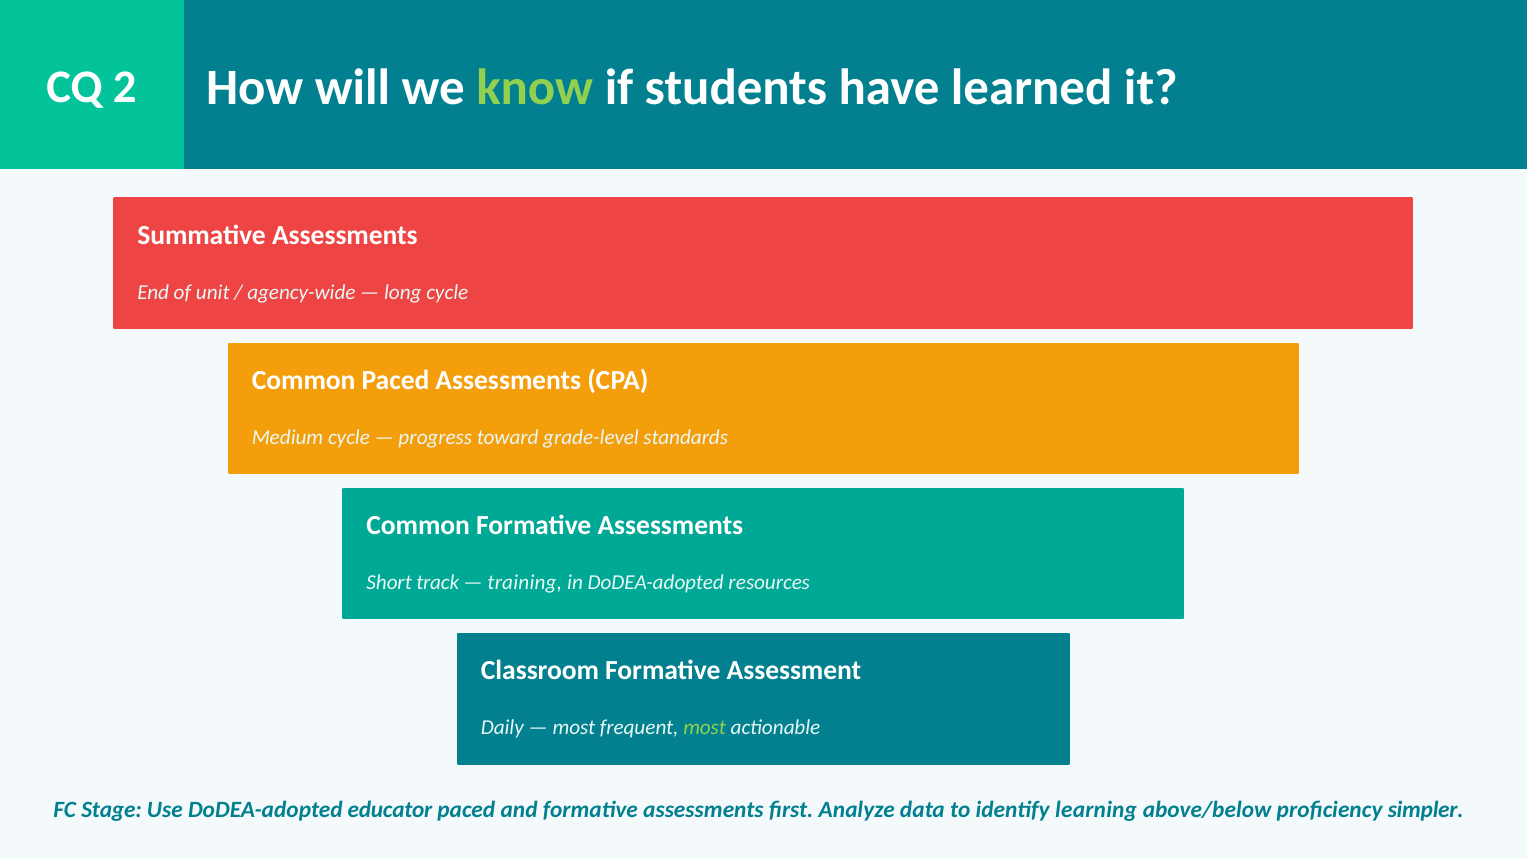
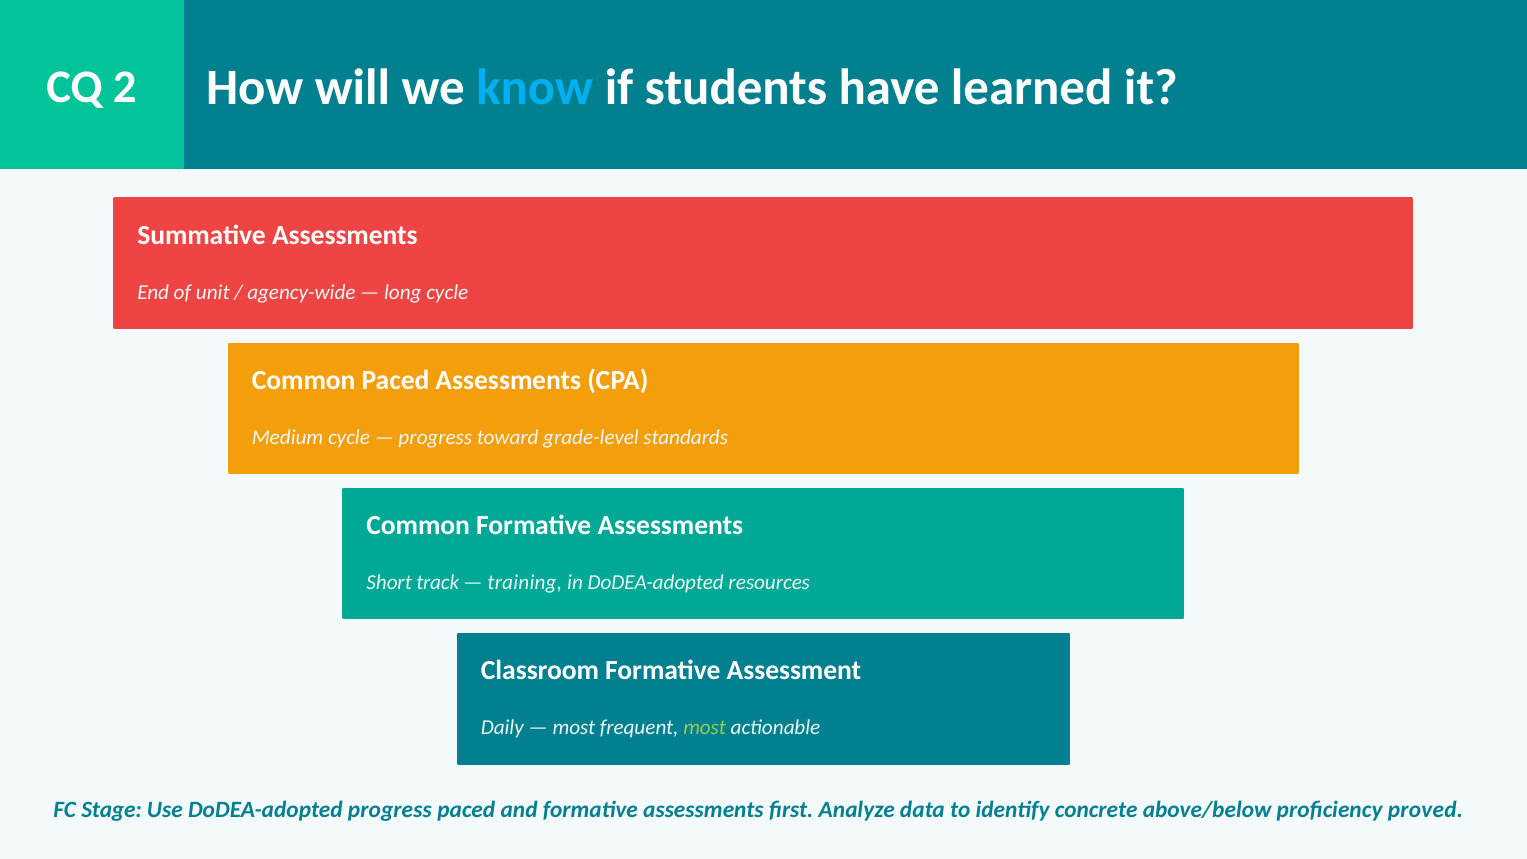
know colour: light green -> light blue
DoDEA-adopted educator: educator -> progress
learning: learning -> concrete
simpler: simpler -> proved
